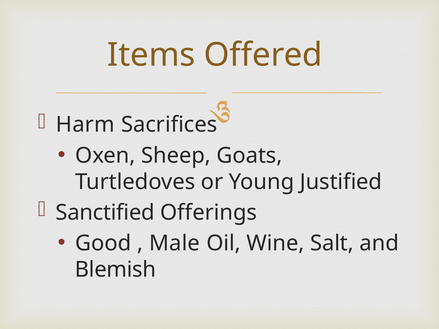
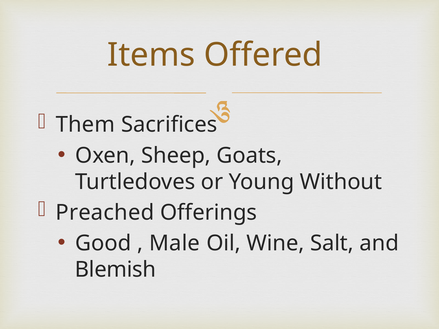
Harm: Harm -> Them
Justified: Justified -> Without
Sanctified: Sanctified -> Preached
